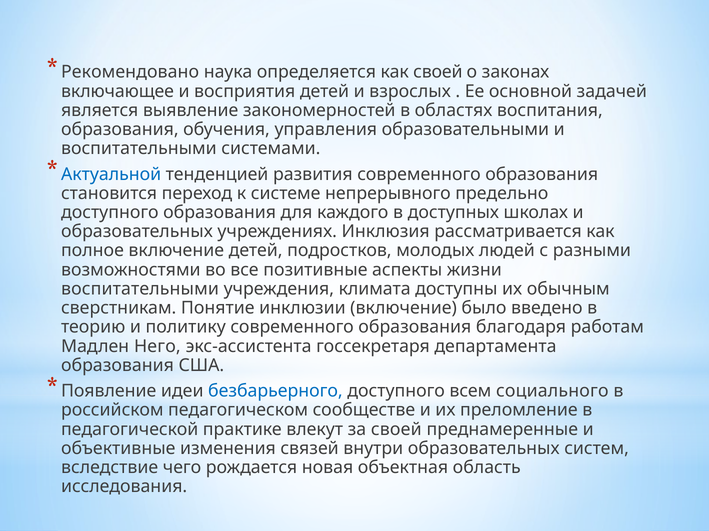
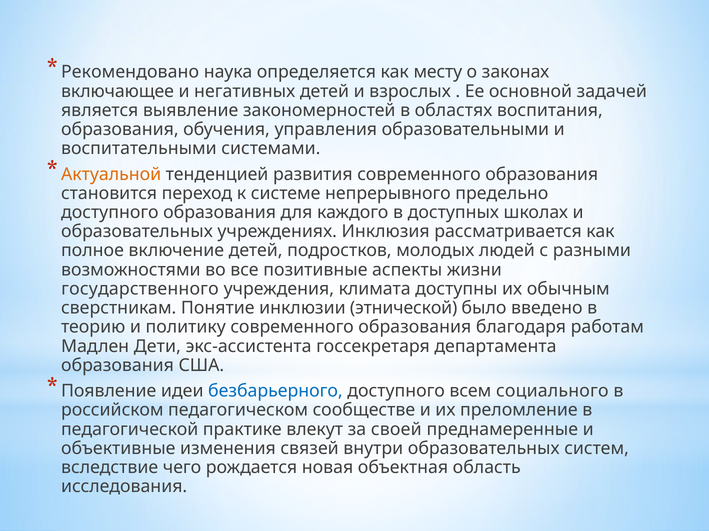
как своей: своей -> месту
восприятия: восприятия -> негативных
Актуальной colour: blue -> orange
воспитательными at (140, 289): воспитательными -> государственного
инклюзии включение: включение -> этнической
Него: Него -> Дети
